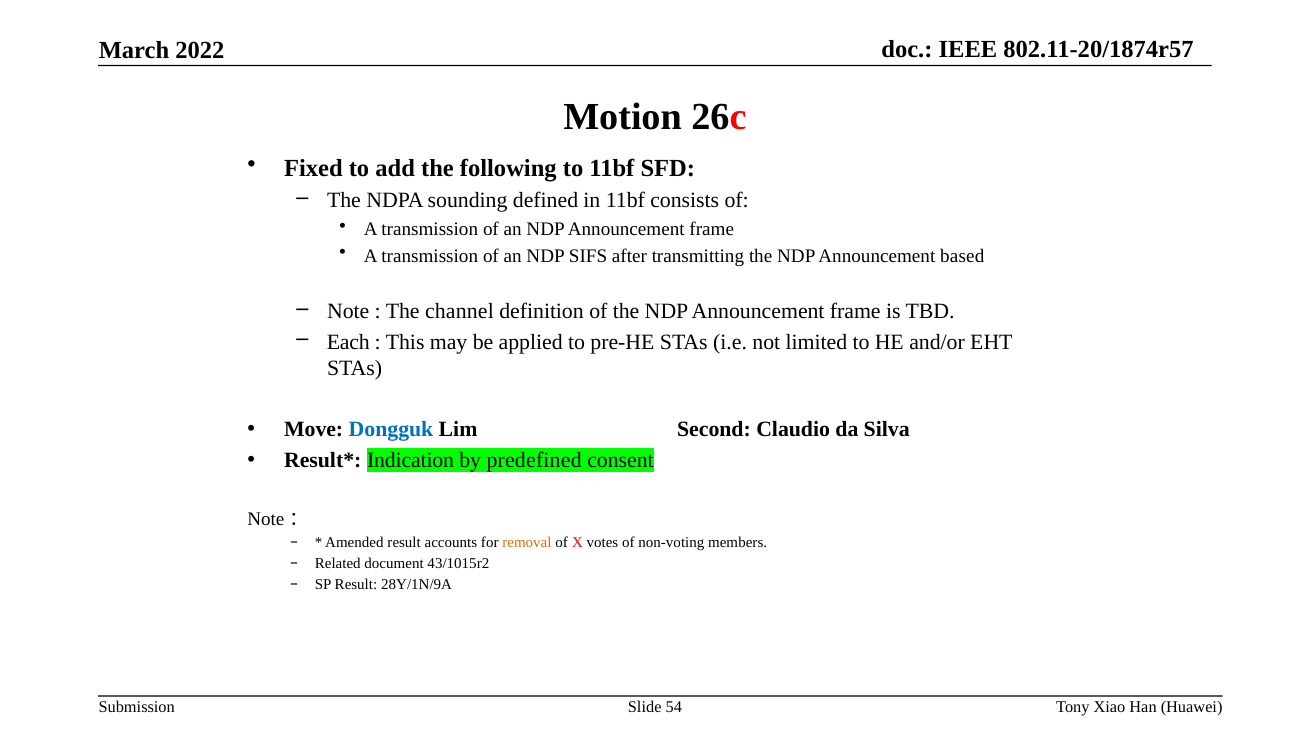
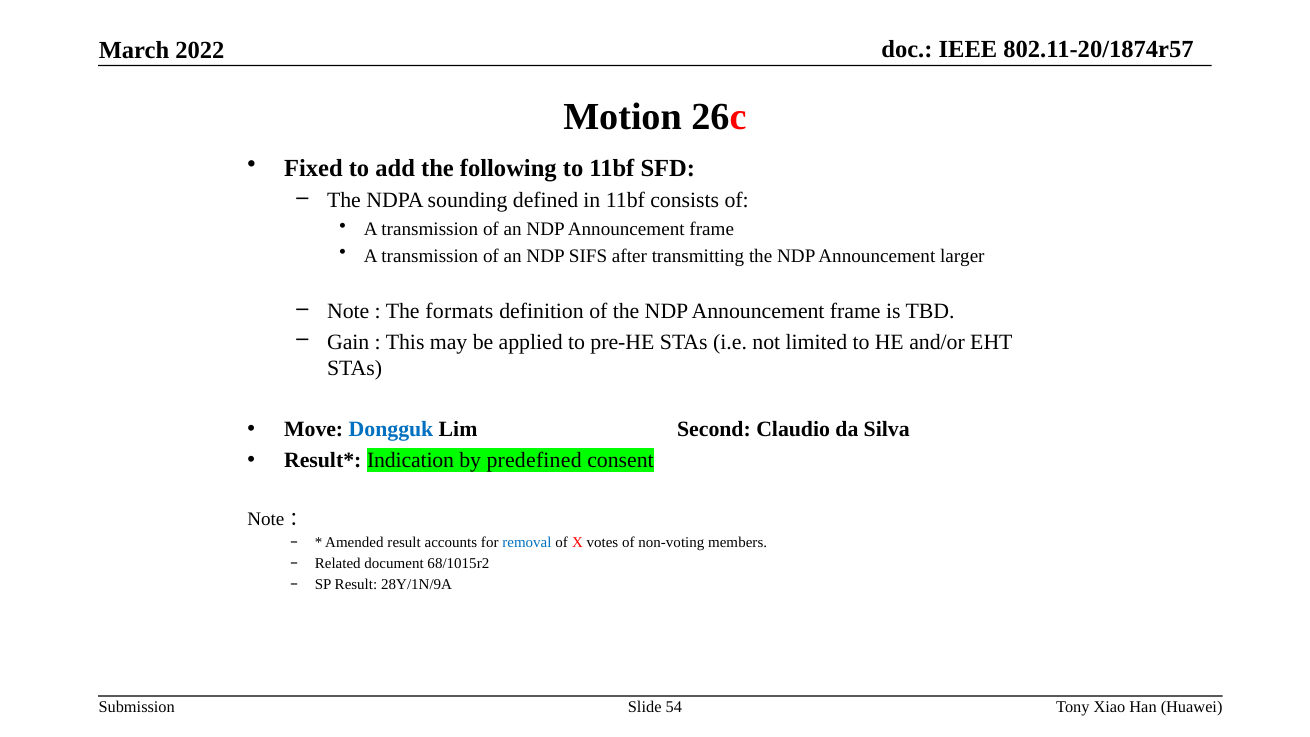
based: based -> larger
channel: channel -> formats
Each: Each -> Gain
removal colour: orange -> blue
43/1015r2: 43/1015r2 -> 68/1015r2
